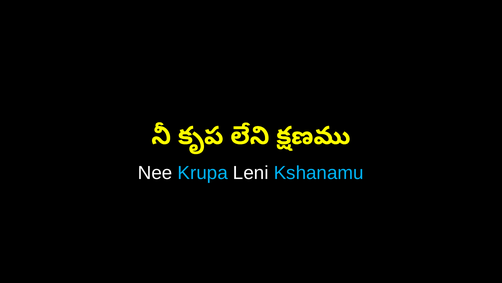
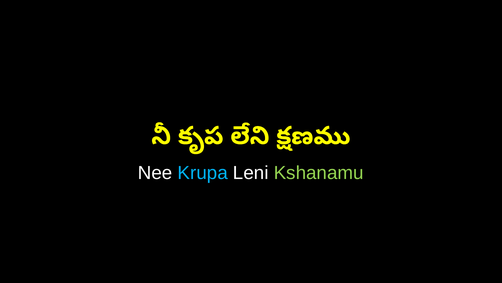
Kshanamu colour: light blue -> light green
